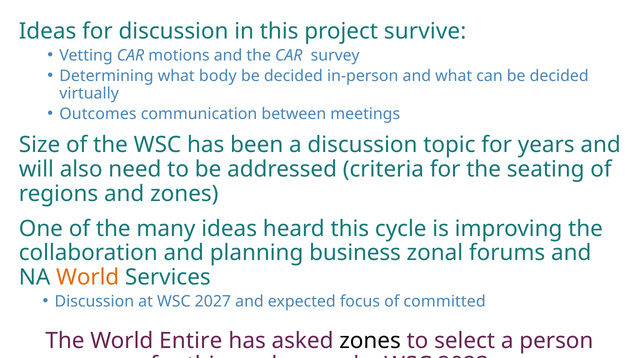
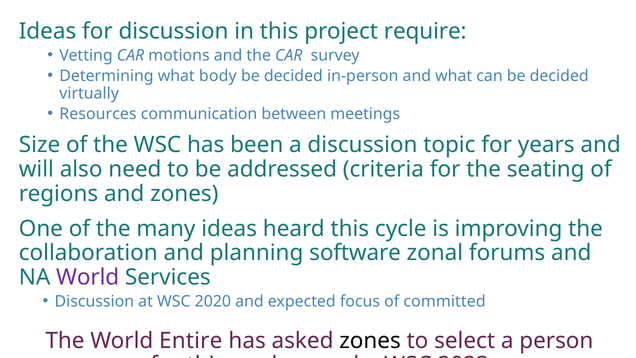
survive: survive -> require
Outcomes: Outcomes -> Resources
business: business -> software
World at (88, 277) colour: orange -> purple
2027: 2027 -> 2020
